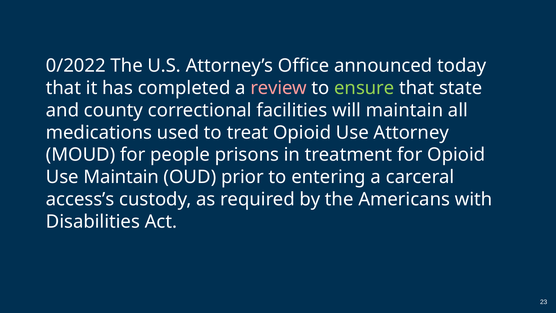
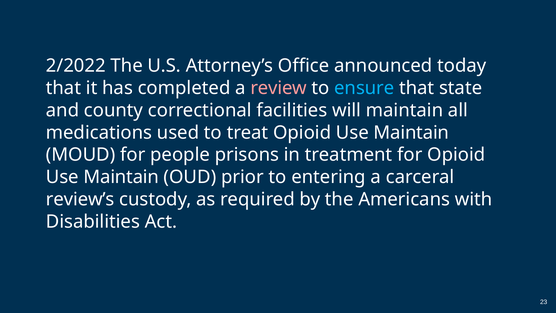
0/2022: 0/2022 -> 2/2022
ensure colour: light green -> light blue
treat Opioid Use Attorney: Attorney -> Maintain
access’s: access’s -> review’s
